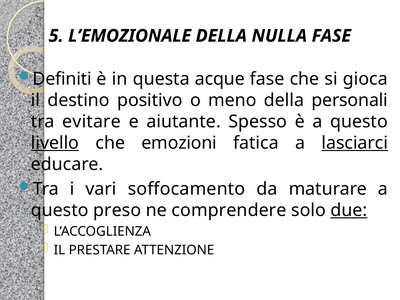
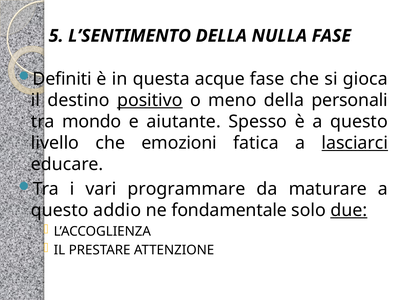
L’EMOZIONALE: L’EMOZIONALE -> L’SENTIMENTO
positivo underline: none -> present
evitare: evitare -> mondo
livello underline: present -> none
soffocamento: soffocamento -> programmare
preso: preso -> addio
comprendere: comprendere -> fondamentale
